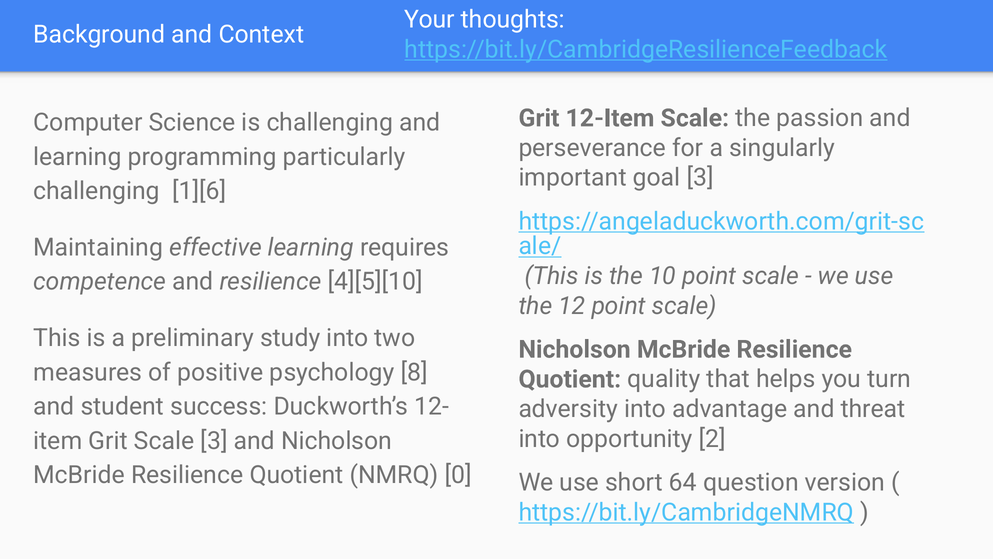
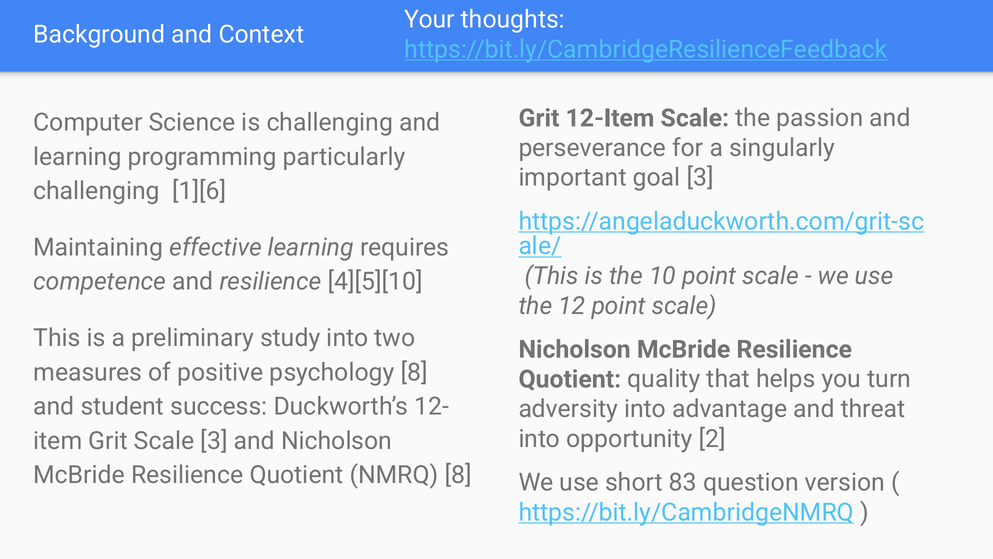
NMRQ 0: 0 -> 8
64: 64 -> 83
